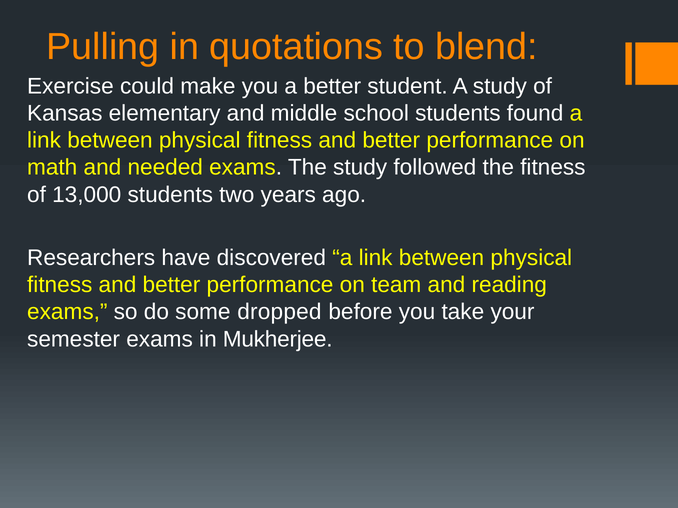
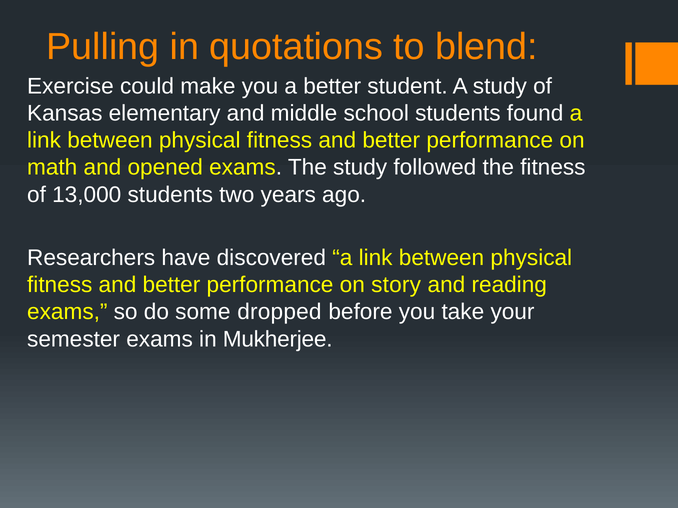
needed: needed -> opened
team: team -> story
